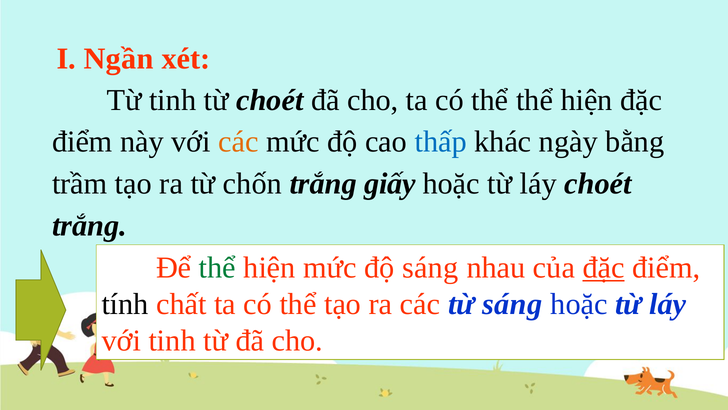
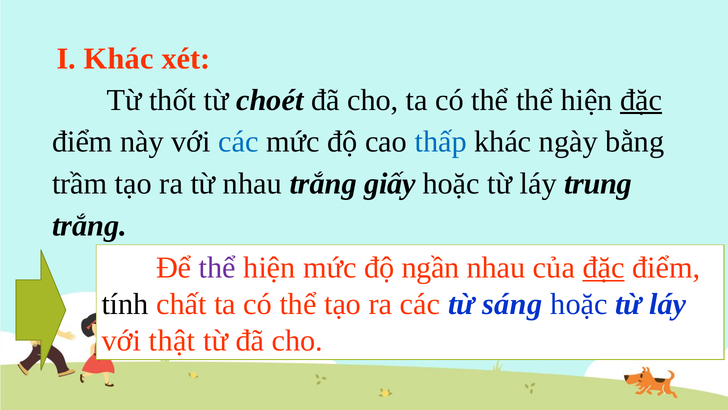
I Ngần: Ngần -> Khác
Từ tinh: tinh -> thốt
đặc at (641, 100) underline: none -> present
các at (239, 142) colour: orange -> blue
từ chốn: chốn -> nhau
láy choét: choét -> trung
thể at (217, 267) colour: green -> purple
độ sáng: sáng -> ngần
với tinh: tinh -> thật
